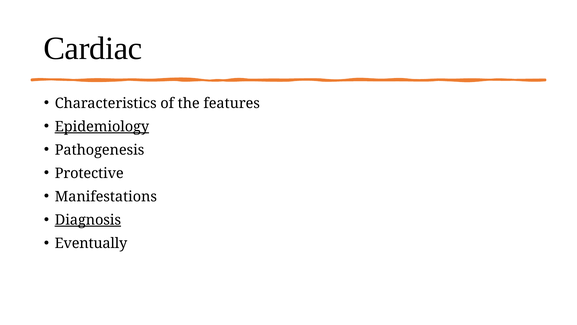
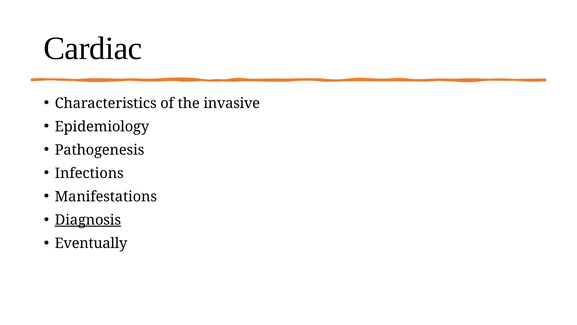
features: features -> invasive
Epidemiology underline: present -> none
Protective: Protective -> Infections
